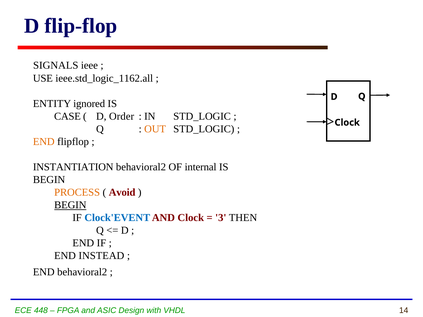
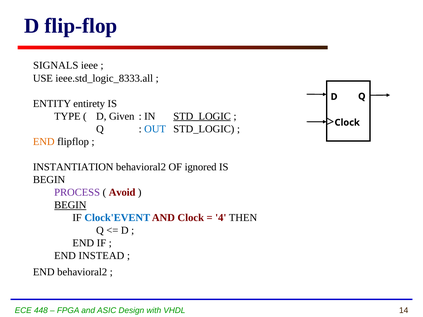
ieee.std_logic_1162.all: ieee.std_logic_1162.all -> ieee.std_logic_8333.all
ignored: ignored -> entirety
CASE: CASE -> TYPE
Order: Order -> Given
STD_LOGIC at (202, 116) underline: none -> present
OUT colour: orange -> blue
internal: internal -> ignored
PROCESS colour: orange -> purple
3: 3 -> 4
